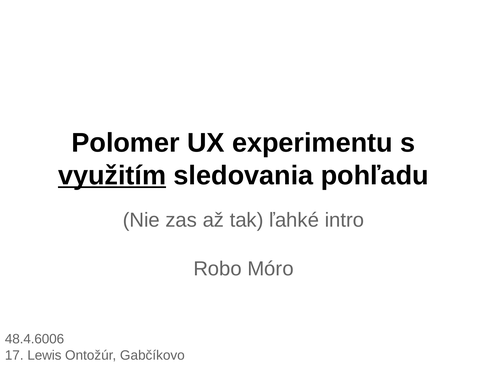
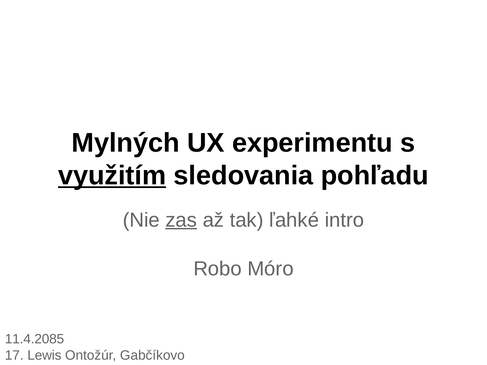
Polomer: Polomer -> Mylných
zas underline: none -> present
48.4.6006: 48.4.6006 -> 11.4.2085
